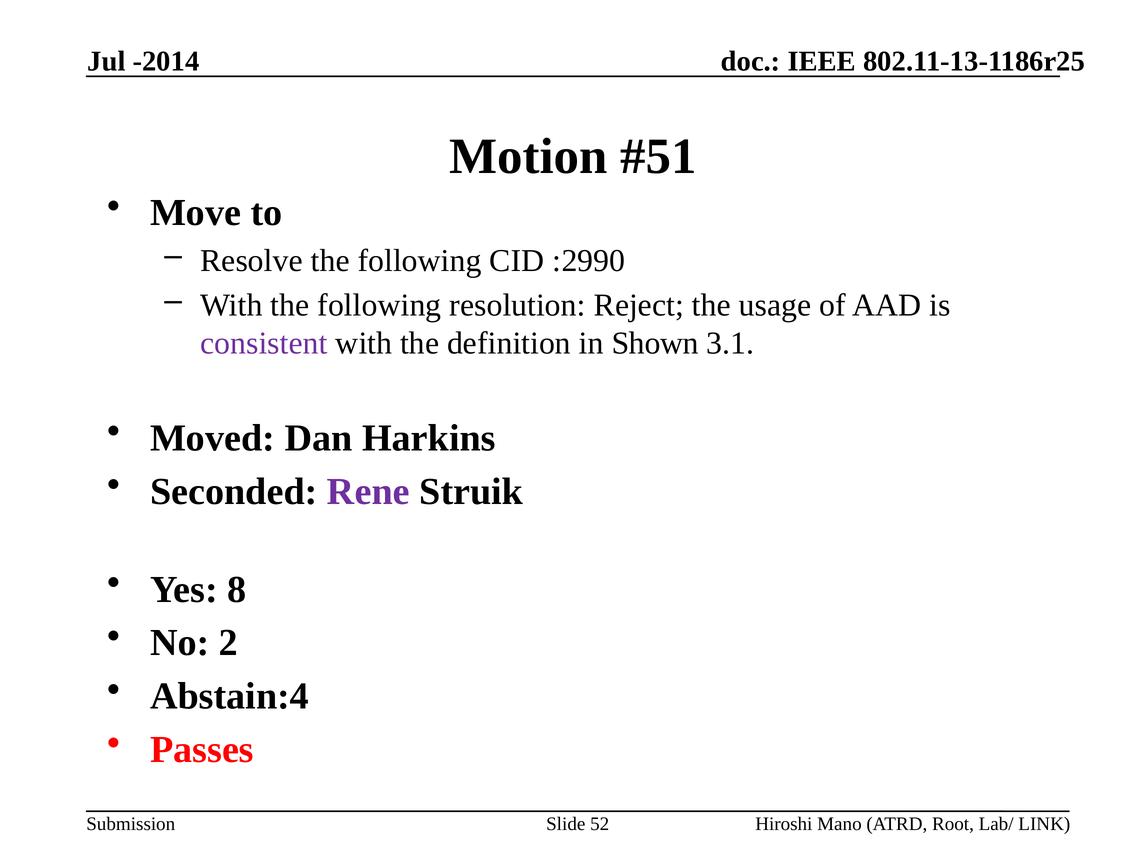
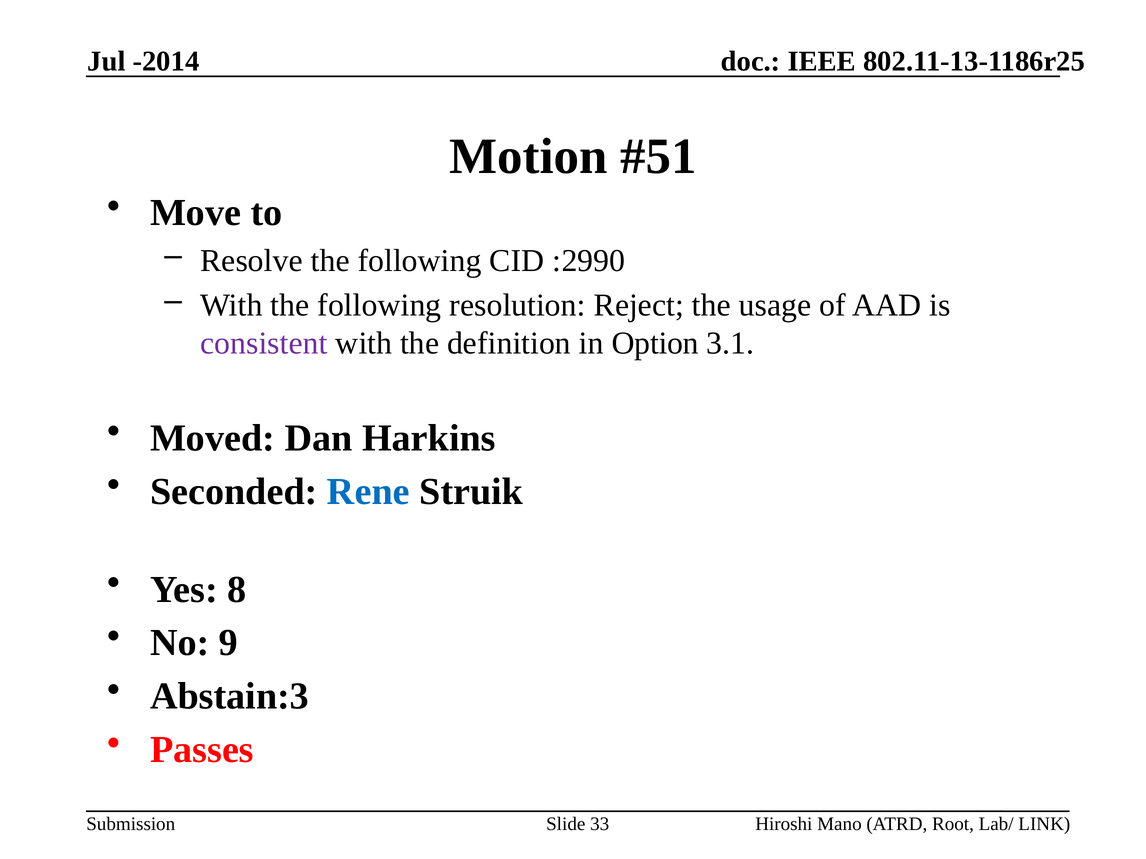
Shown: Shown -> Option
Rene colour: purple -> blue
2: 2 -> 9
Abstain:4: Abstain:4 -> Abstain:3
52: 52 -> 33
